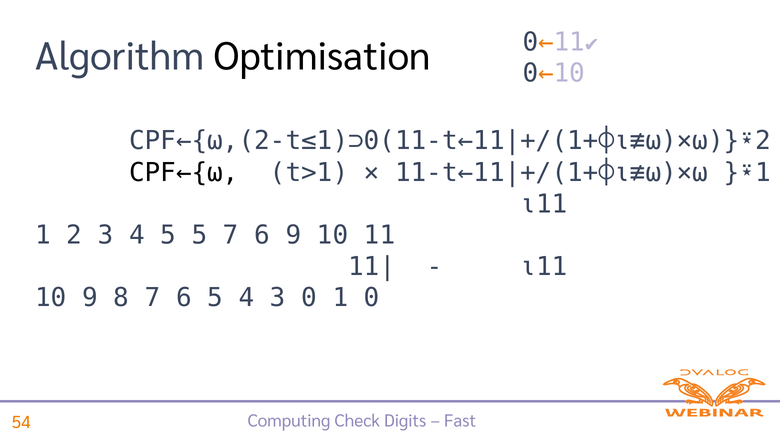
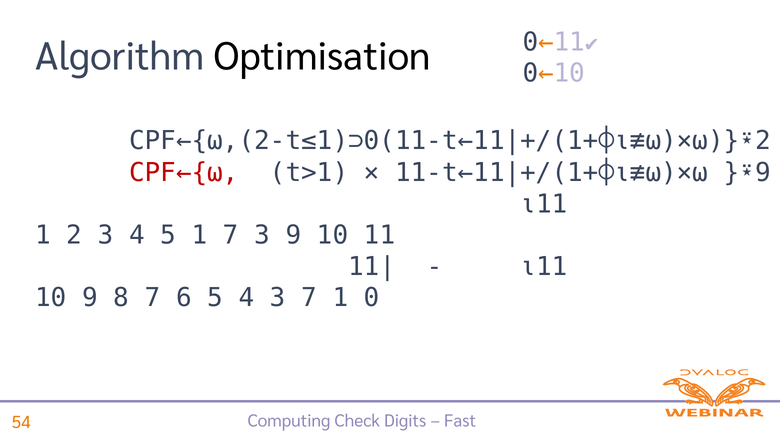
CPF←{⍵ colour: black -> red
}⍣1: }⍣1 -> }⍣9
5 5: 5 -> 1
6 at (262, 235): 6 -> 3
3 0: 0 -> 7
